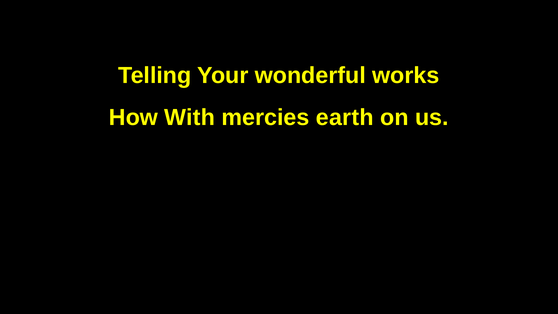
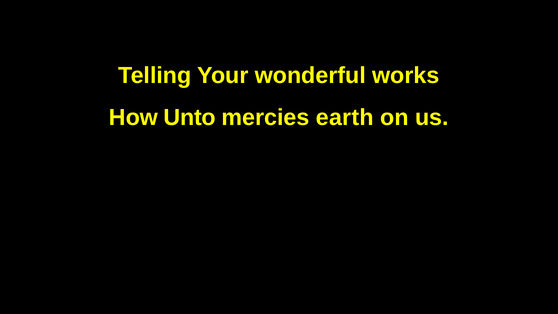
With: With -> Unto
